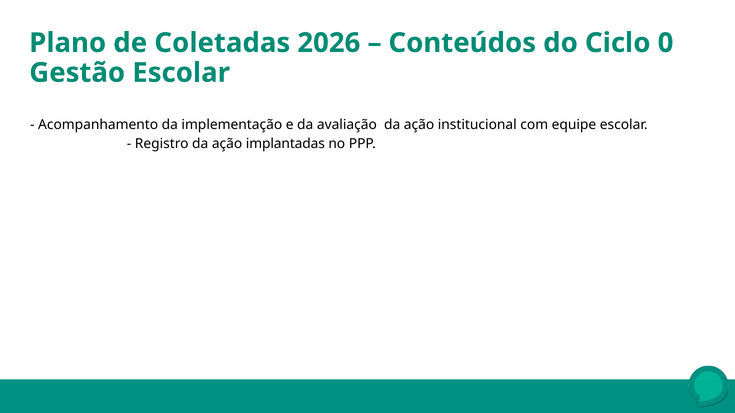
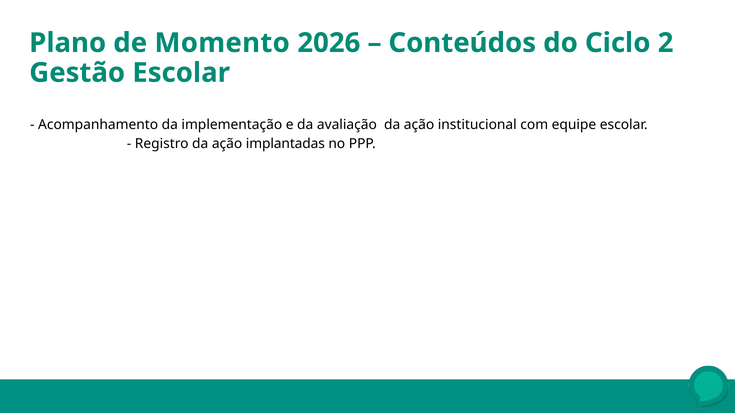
Coletadas: Coletadas -> Momento
0: 0 -> 2
